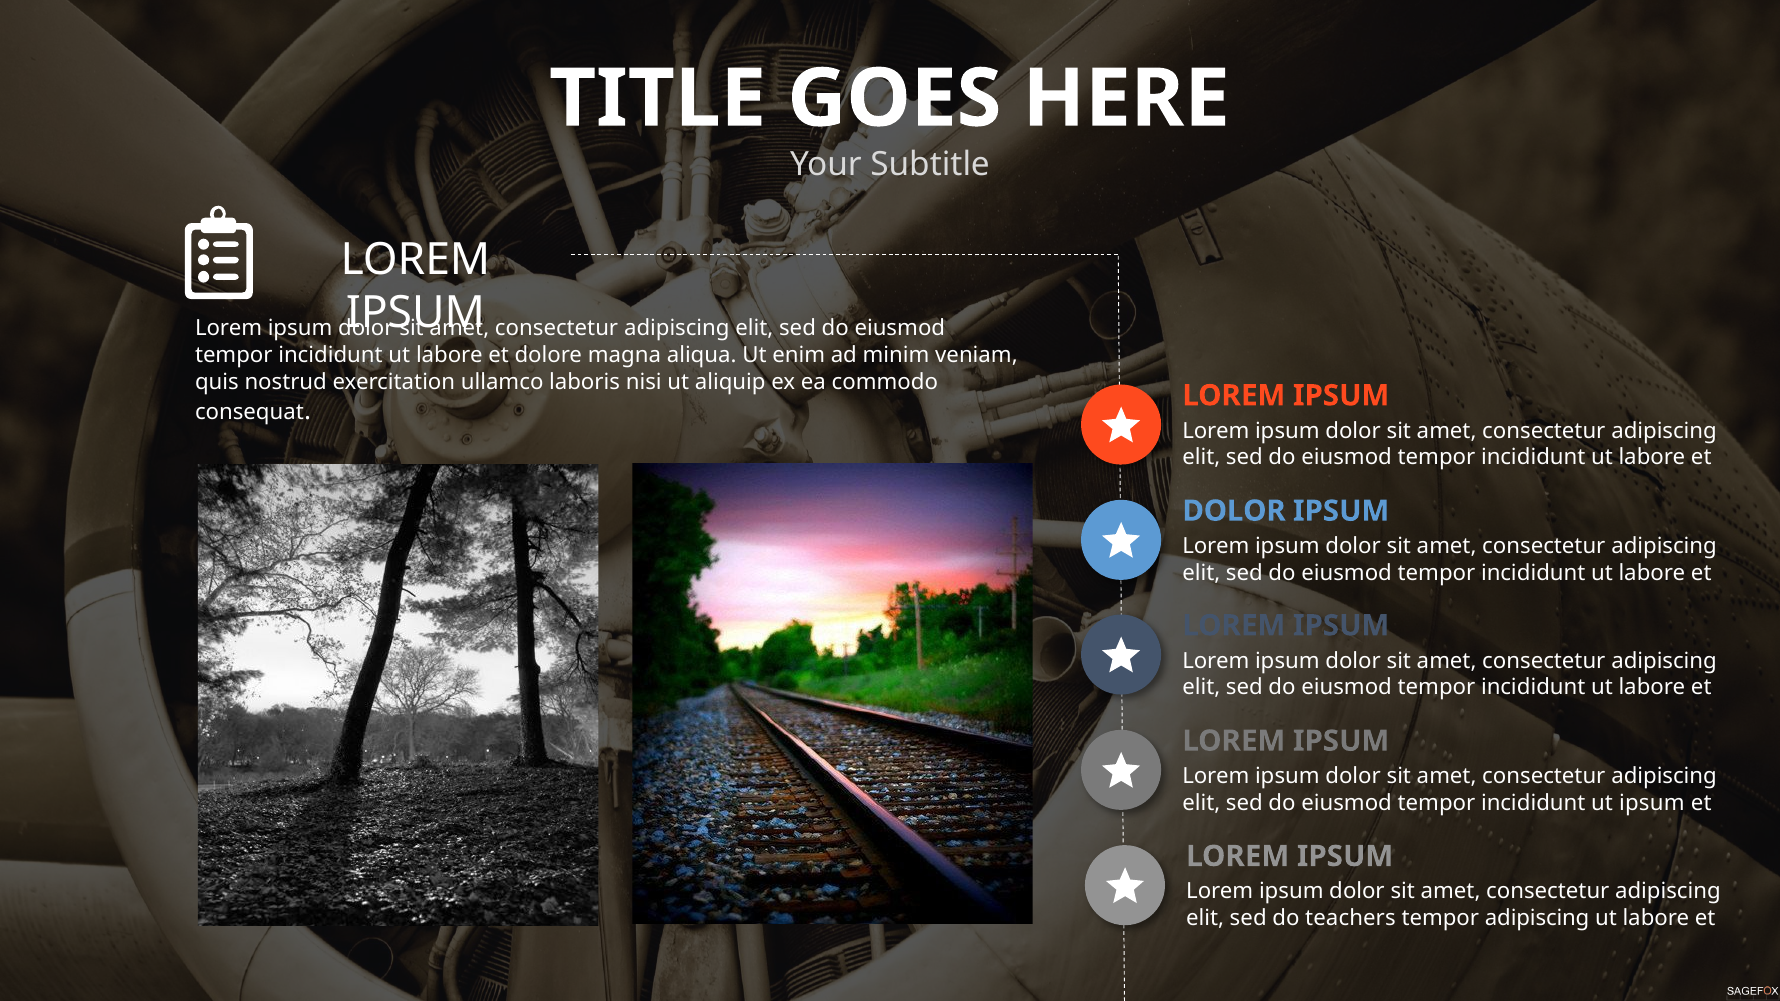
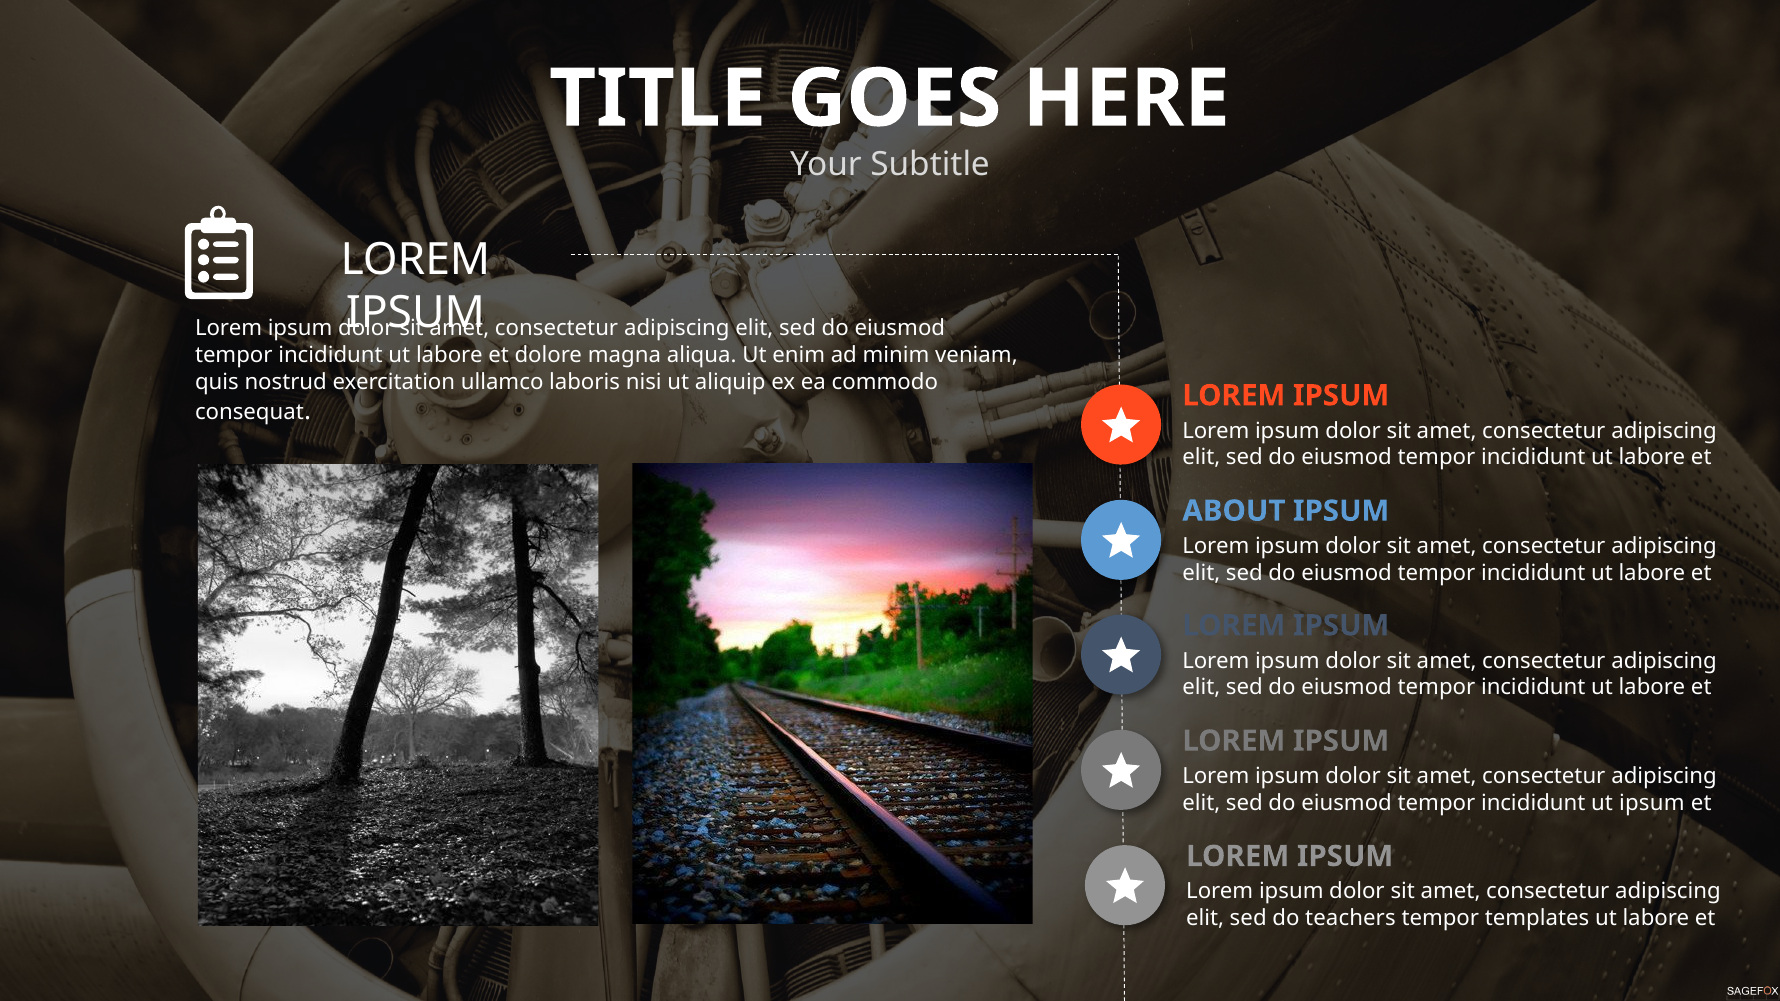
DOLOR at (1234, 511): DOLOR -> ABOUT
tempor adipiscing: adipiscing -> templates
